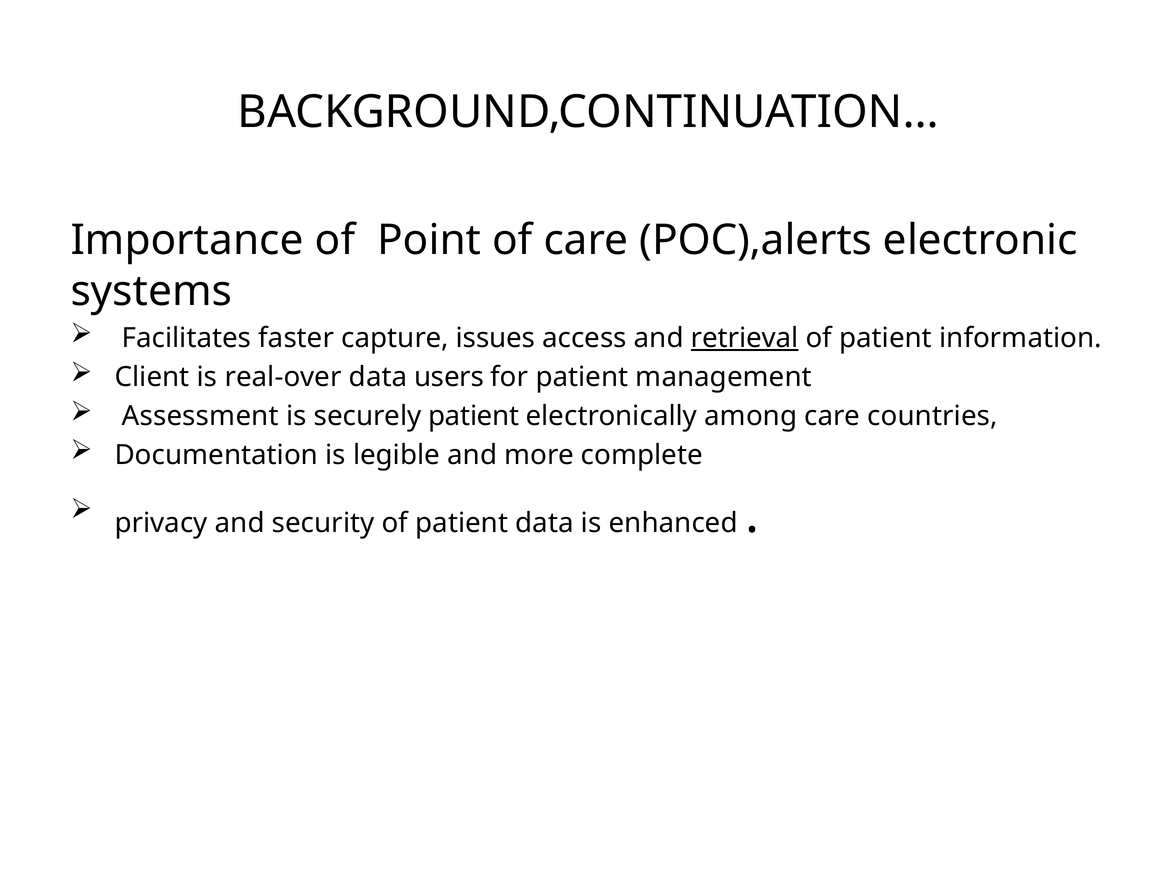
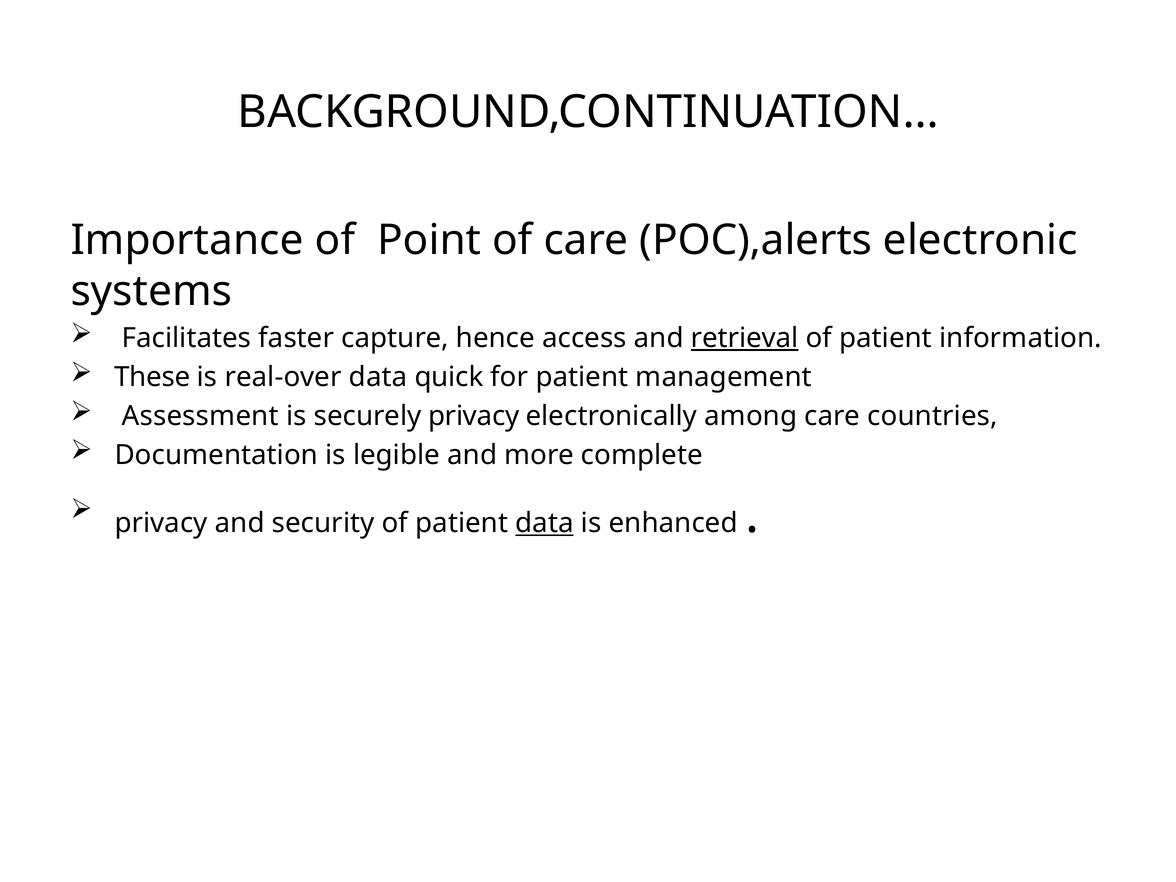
issues: issues -> hence
Client: Client -> These
users: users -> quick
securely patient: patient -> privacy
data at (545, 523) underline: none -> present
